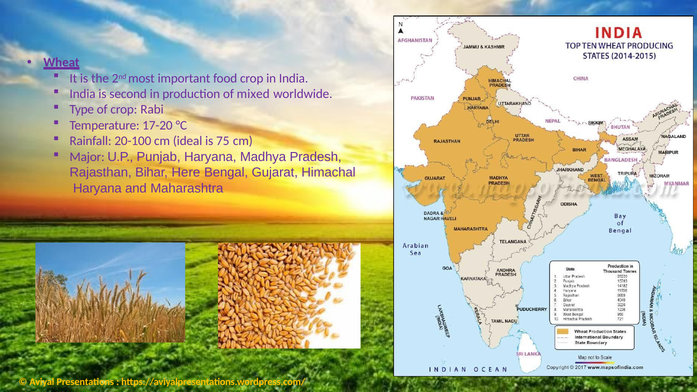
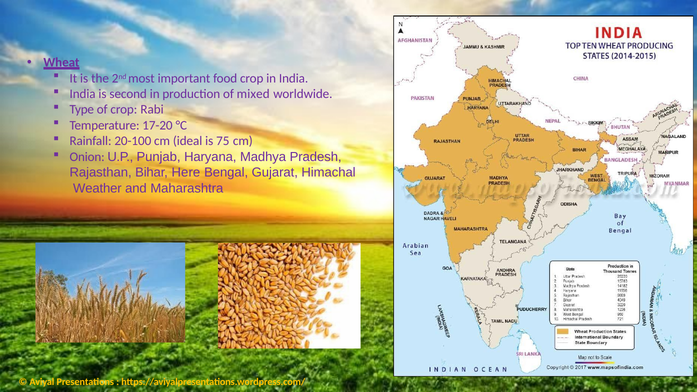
Major: Major -> Onion
Haryana at (97, 188): Haryana -> Weather
